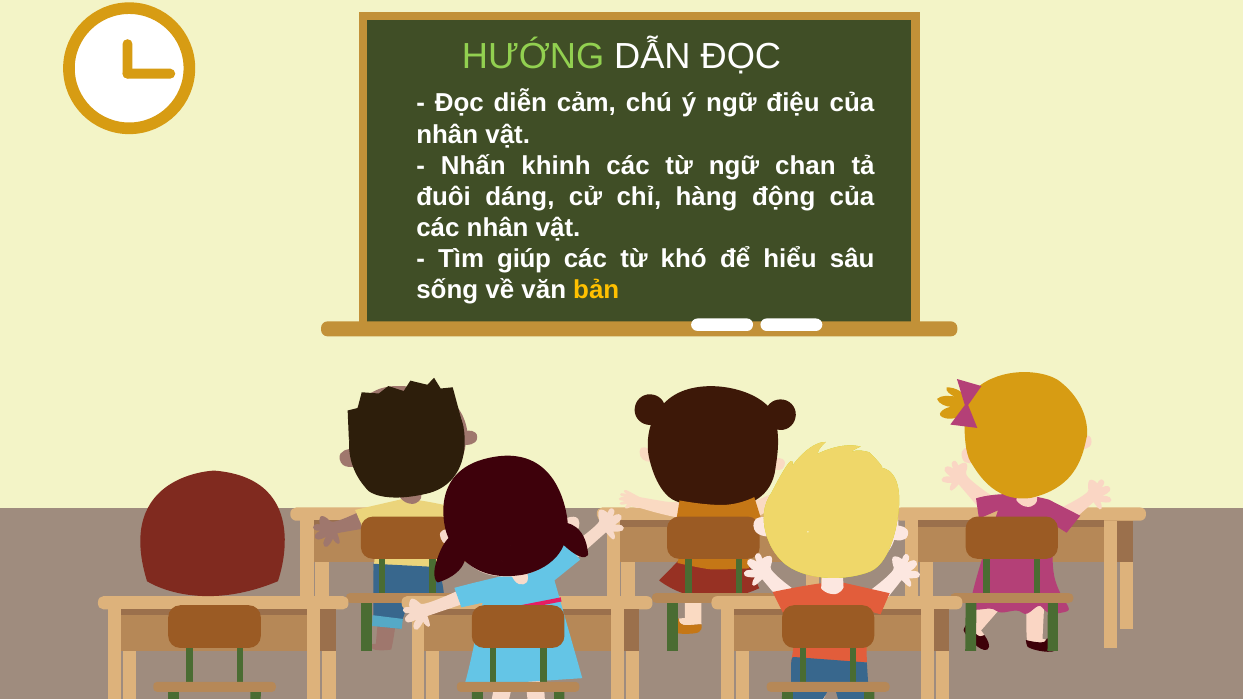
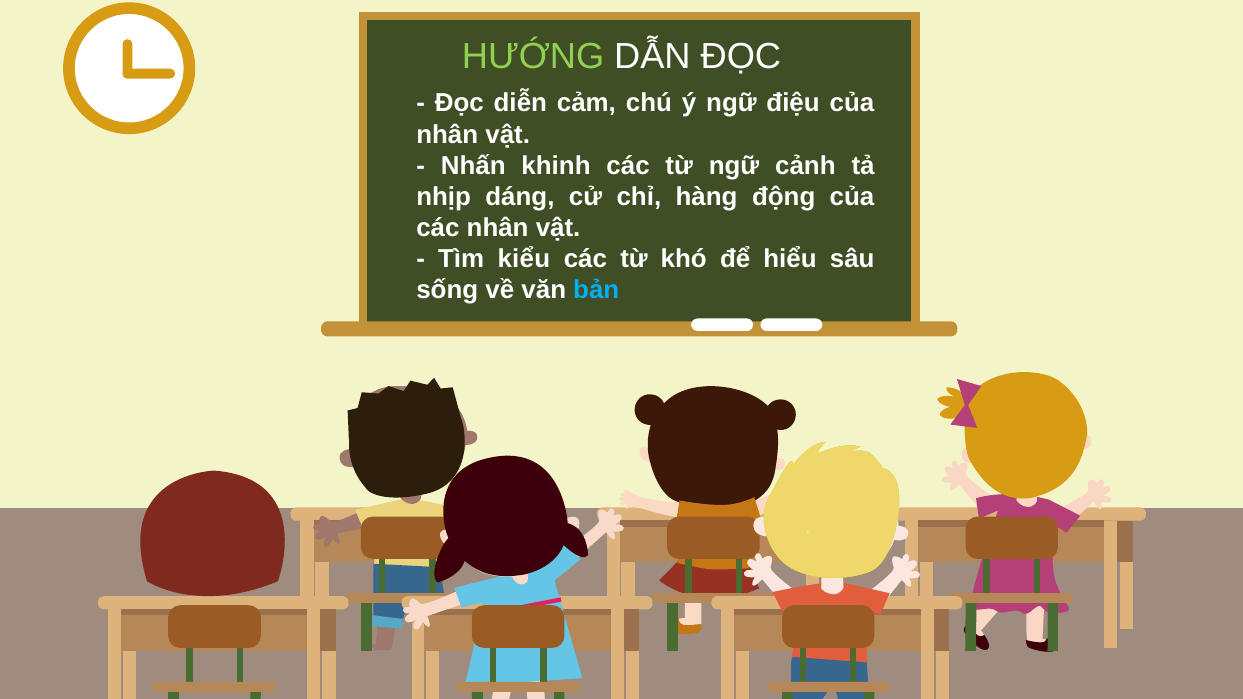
chan: chan -> cảnh
đuôi: đuôi -> nhịp
giúp: giúp -> kiểu
bản colour: yellow -> light blue
